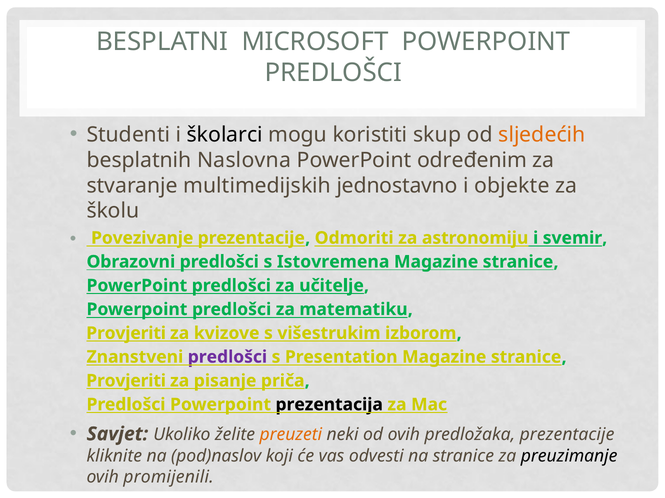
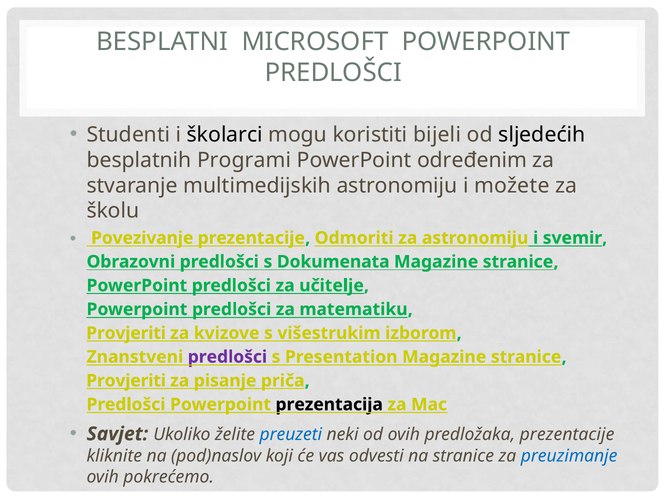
skup: skup -> bijeli
sljedećih colour: orange -> black
Naslovna: Naslovna -> Programi
multimedijskih jednostavno: jednostavno -> astronomiju
objekte: objekte -> možete
Istovremena: Istovremena -> Dokumenata
preuzeti colour: orange -> blue
preuzimanje colour: black -> blue
promijenili: promijenili -> pokrećemo
